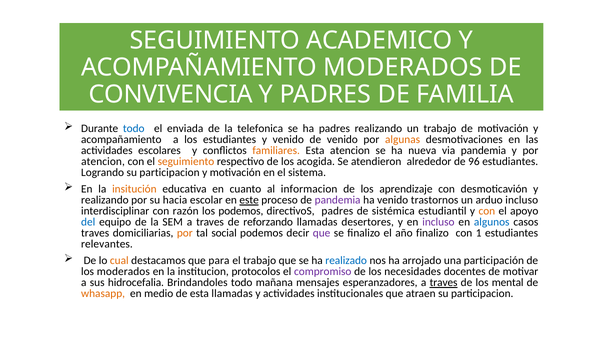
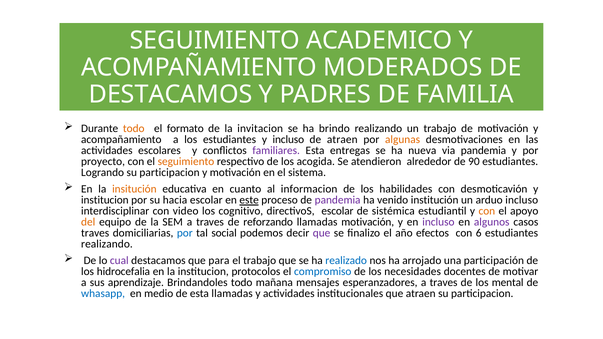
CONVIVENCIA at (171, 95): CONVIVENCIA -> DESTACAMOS
todo at (134, 129) colour: blue -> orange
enviada: enviada -> formato
telefonica: telefonica -> invitacion
ha padres: padres -> brindo
y venido: venido -> incluso
de venido: venido -> atraen
familiares colour: orange -> purple
Esta atencion: atencion -> entregas
atencion at (103, 162): atencion -> proyecto
96: 96 -> 90
aprendizaje: aprendizaje -> habilidades
realizando at (105, 200): realizando -> institucion
trastornos: trastornos -> institución
razón: razón -> video
los podemos: podemos -> cognitivo
directivoS padres: padres -> escolar
del colour: blue -> orange
llamadas desertores: desertores -> motivación
algunos colour: blue -> purple
por at (185, 233) colour: orange -> blue
año finalizo: finalizo -> efectos
1: 1 -> 6
relevantes at (107, 244): relevantes -> realizando
cual colour: orange -> purple
los moderados: moderados -> hidrocefalia
compromiso colour: purple -> blue
hidrocefalia: hidrocefalia -> aprendizaje
traves at (444, 283) underline: present -> none
whasapp colour: orange -> blue
